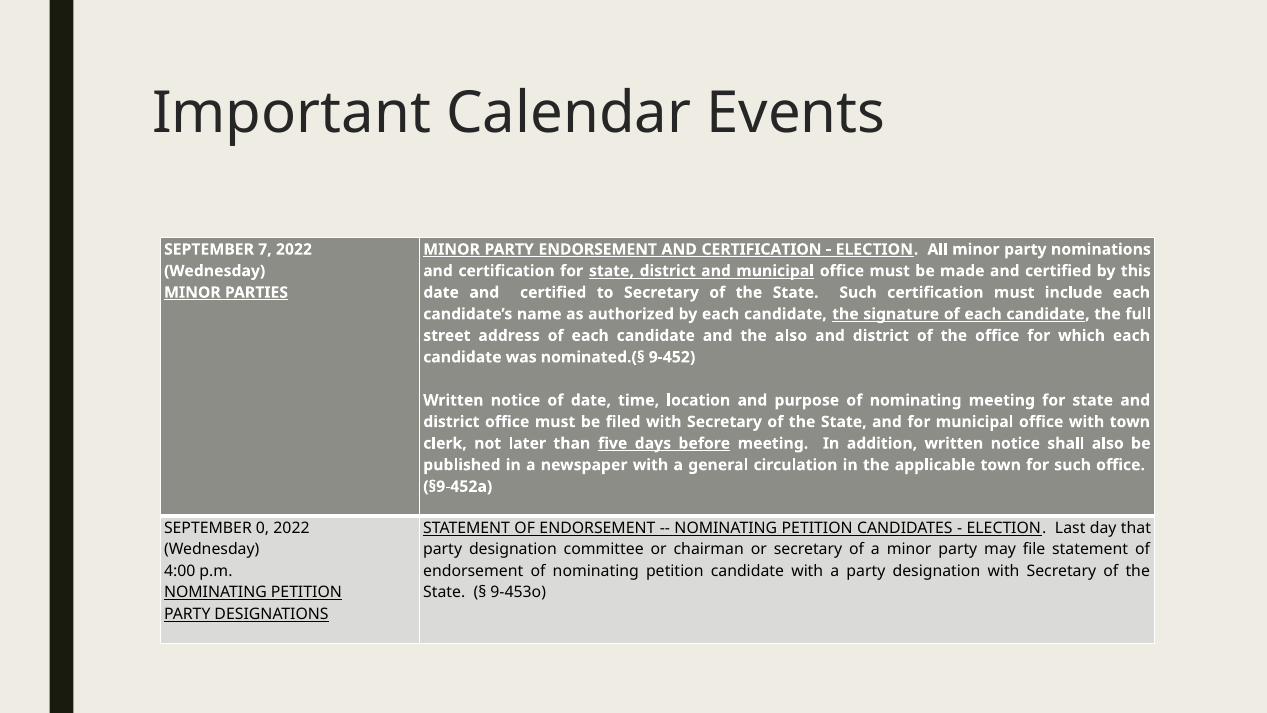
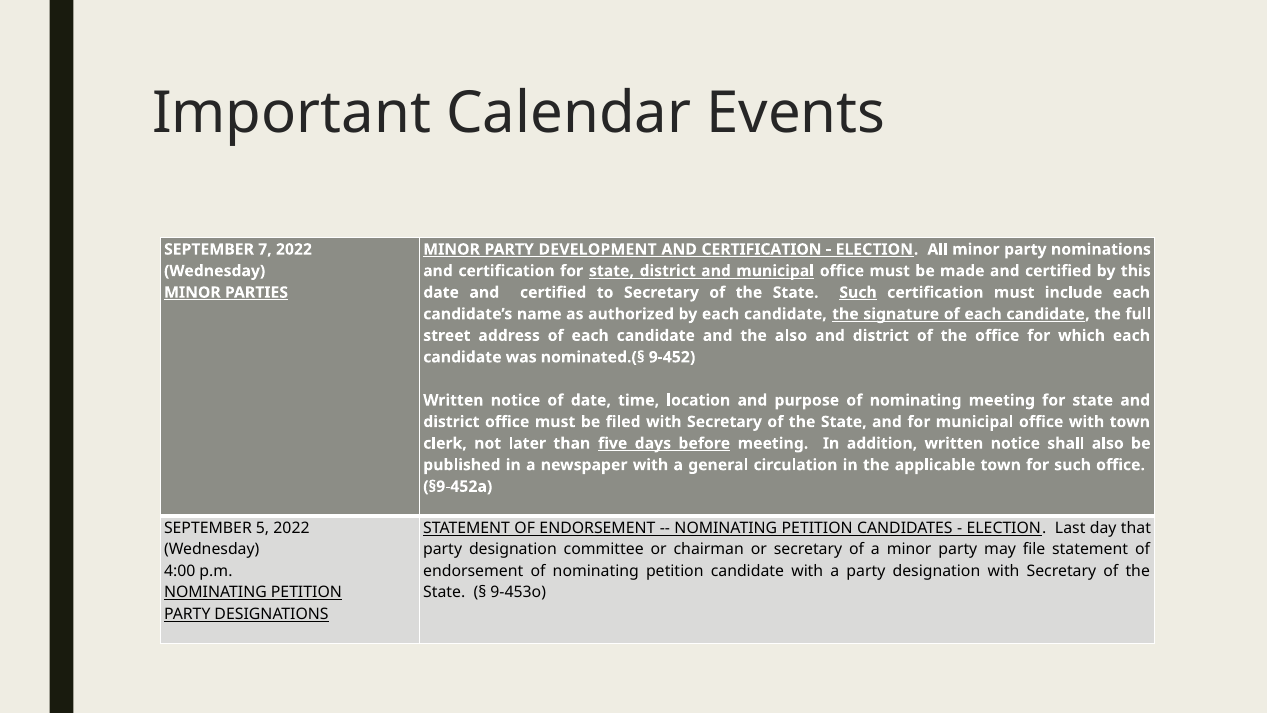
PARTY ENDORSEMENT: ENDORSEMENT -> DEVELOPMENT
Such at (858, 292) underline: none -> present
0: 0 -> 5
